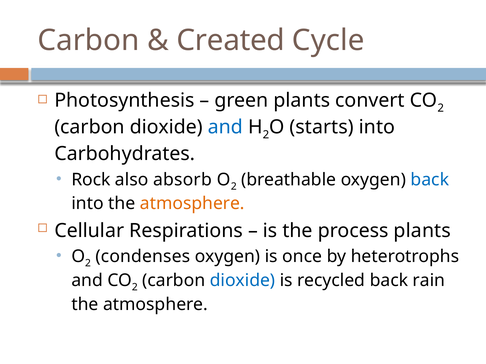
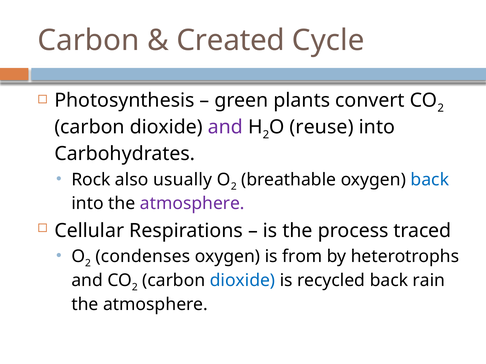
and at (225, 127) colour: blue -> purple
starts: starts -> reuse
absorb: absorb -> usually
atmosphere at (192, 204) colour: orange -> purple
process plants: plants -> traced
once: once -> from
